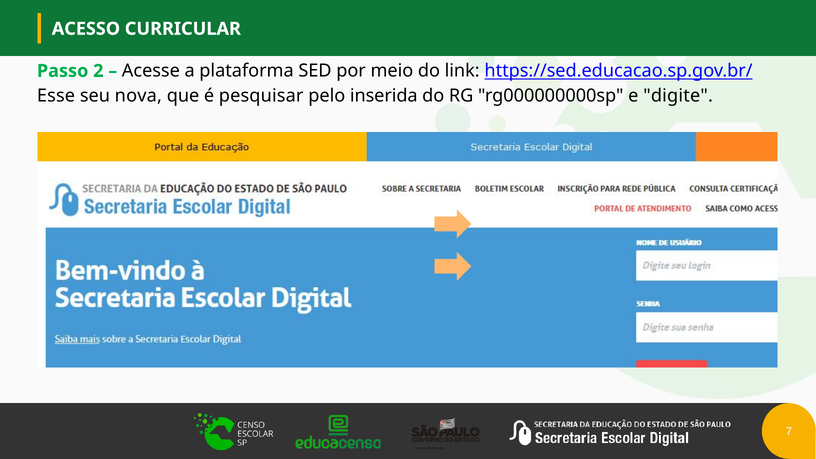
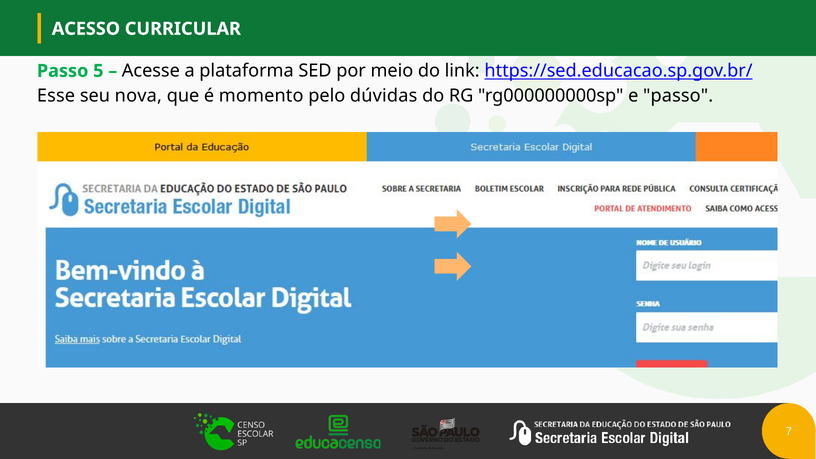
2: 2 -> 5
pesquisar: pesquisar -> momento
inserida: inserida -> dúvidas
e digite: digite -> passo
